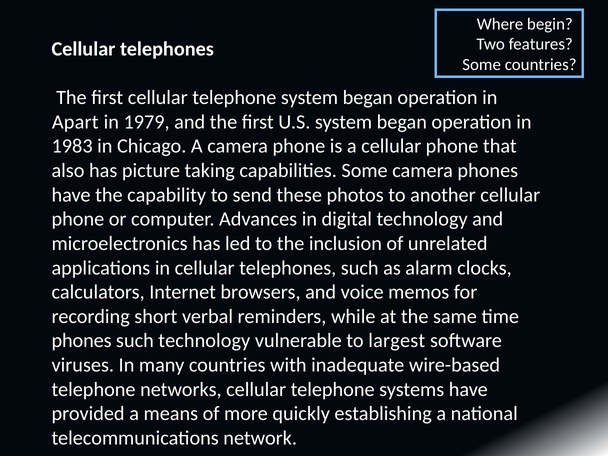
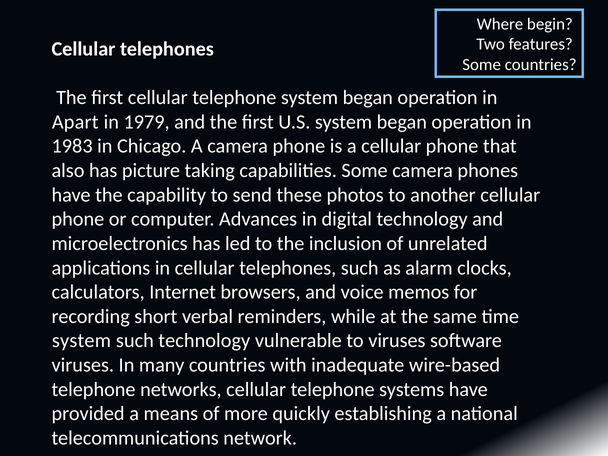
phones at (82, 341): phones -> system
to largest: largest -> viruses
